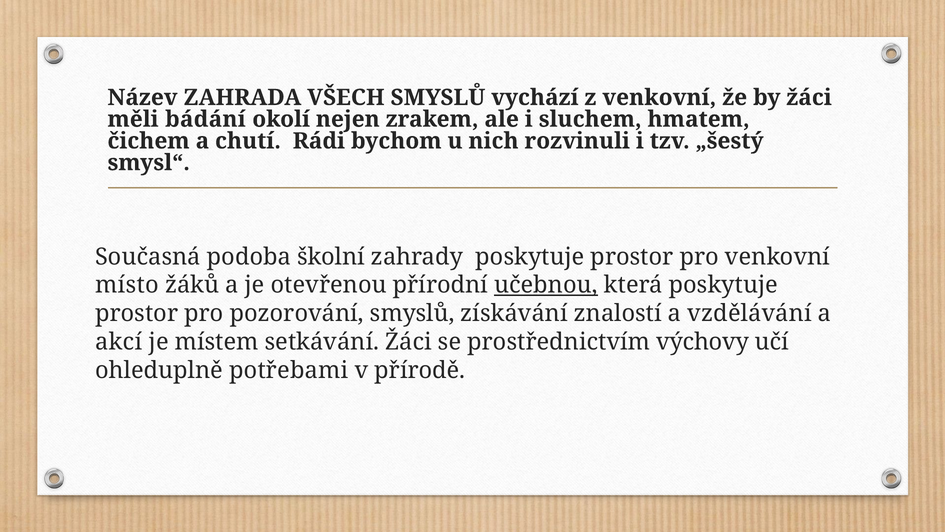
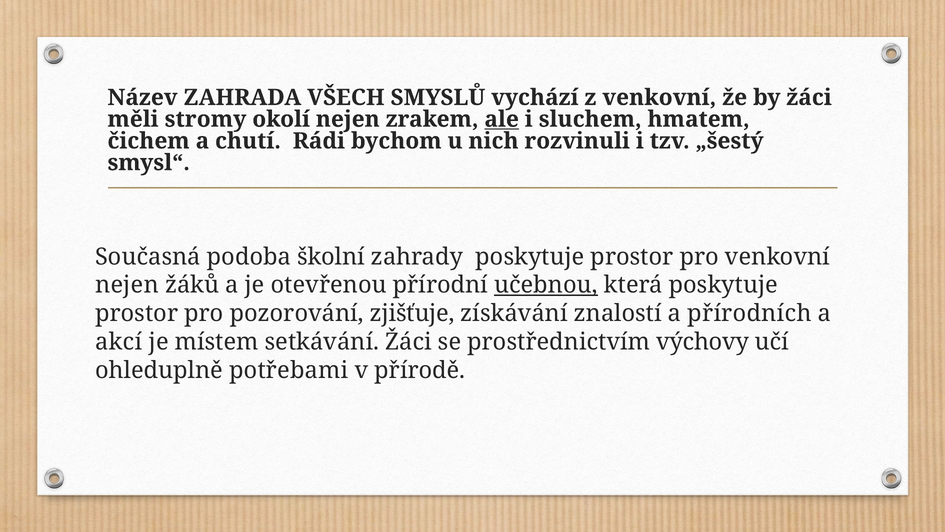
bádání: bádání -> stromy
ale underline: none -> present
místo at (127, 285): místo -> nejen
pozorování smyslů: smyslů -> zjišťuje
vzdělávání: vzdělávání -> přírodních
